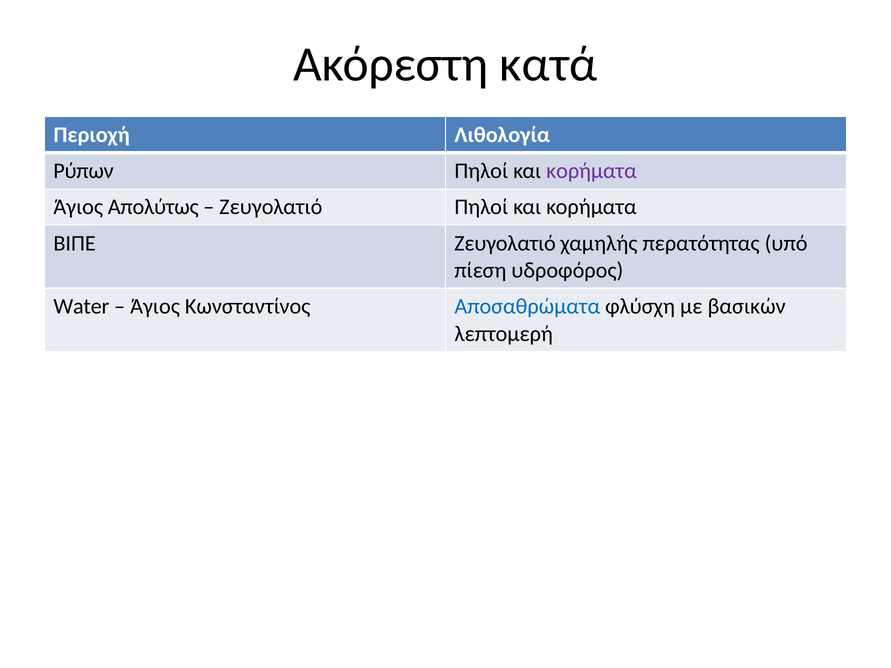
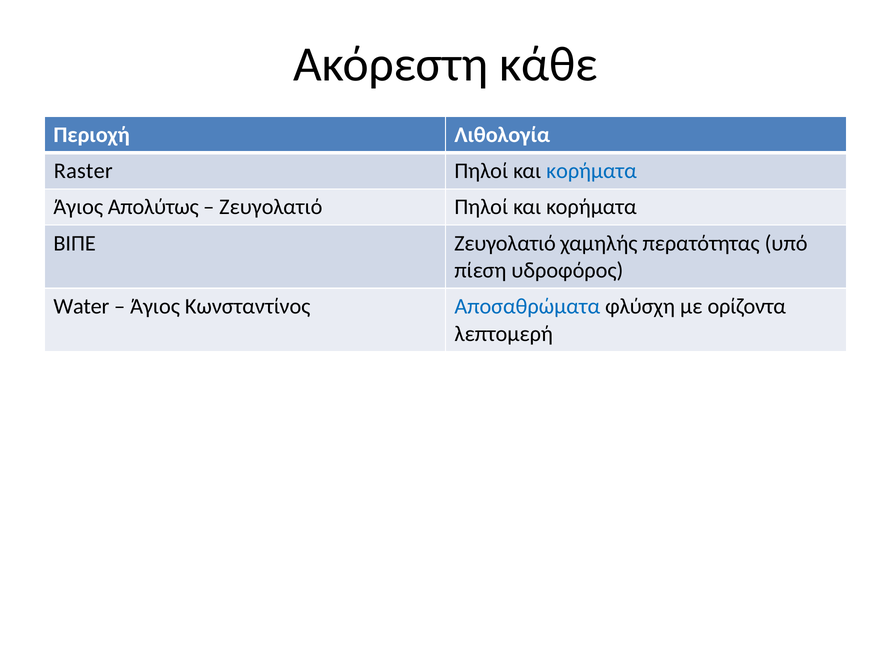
κατά: κατά -> κάθε
Ρύπων: Ρύπων -> Raster
κορήματα at (591, 171) colour: purple -> blue
βασικών: βασικών -> ορίζοντα
